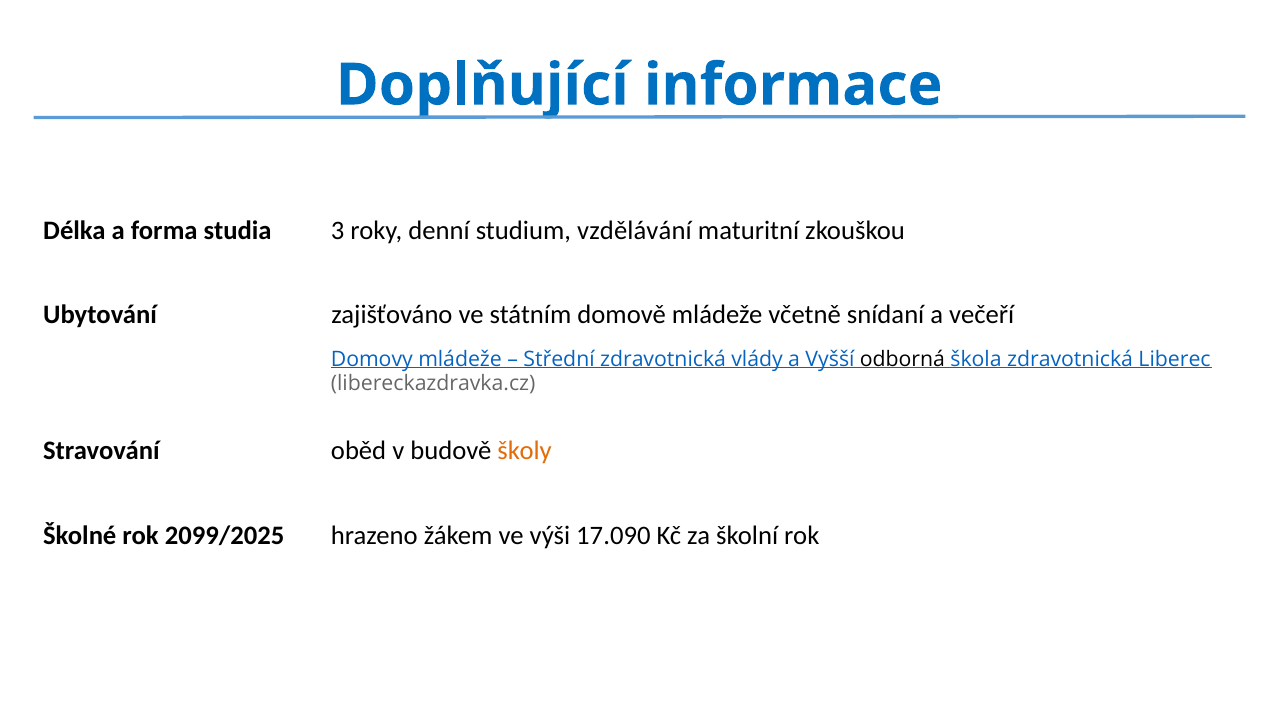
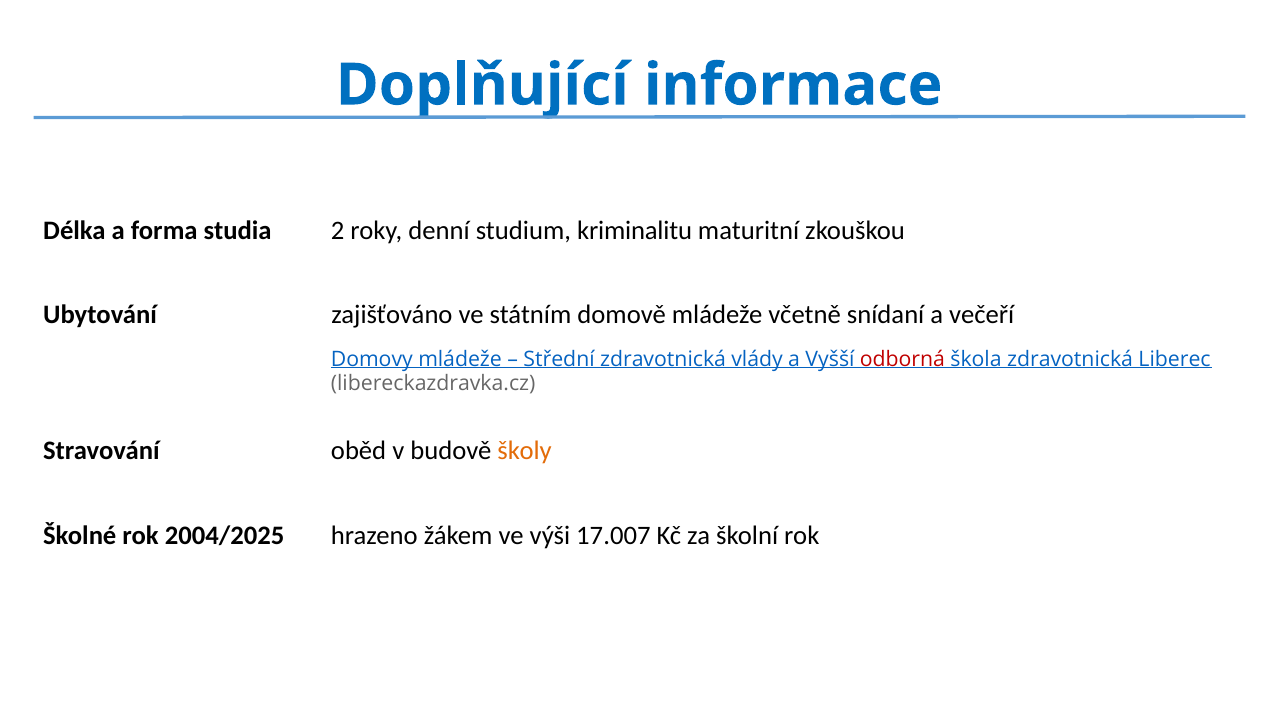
3: 3 -> 2
vzdělávání: vzdělávání -> kriminalitu
odborná colour: black -> red
2099/2025: 2099/2025 -> 2004/2025
17.090: 17.090 -> 17.007
